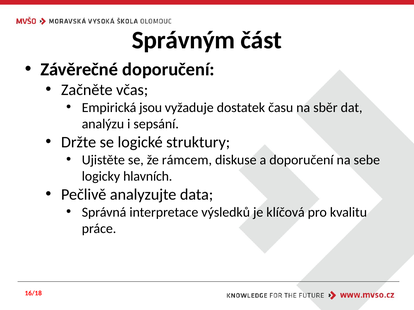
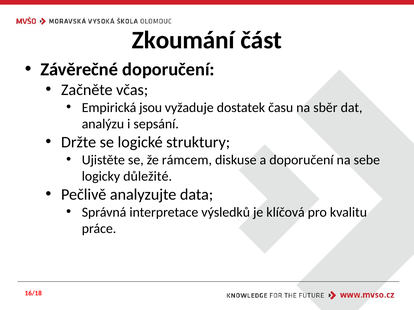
Správným: Správným -> Zkoumání
hlavních: hlavních -> důležité
